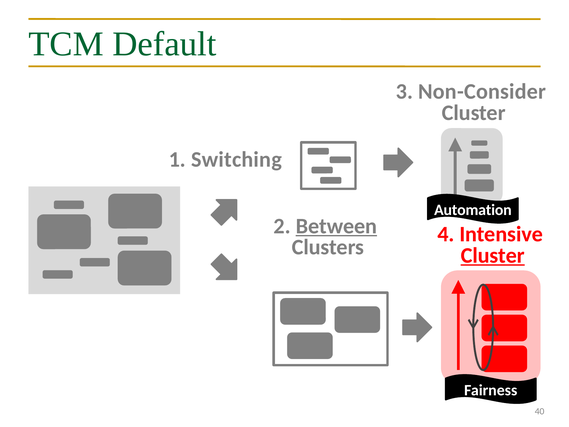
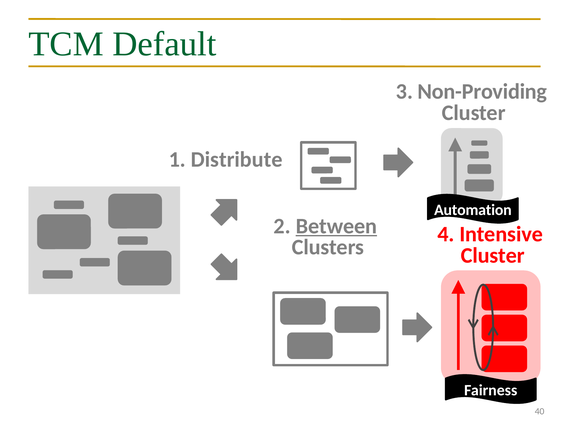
Non-Consider: Non-Consider -> Non-Providing
Switching: Switching -> Distribute
Cluster at (493, 255) underline: present -> none
